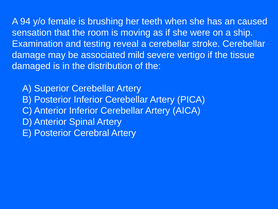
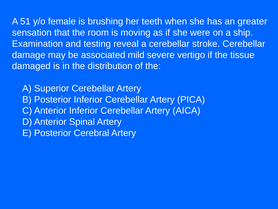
94: 94 -> 51
caused: caused -> greater
